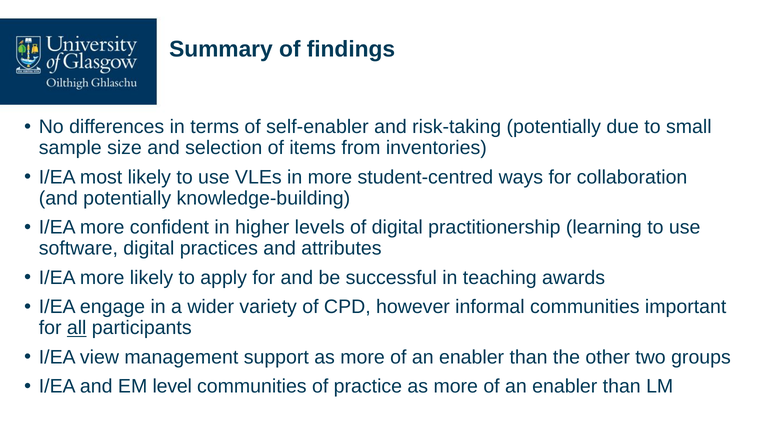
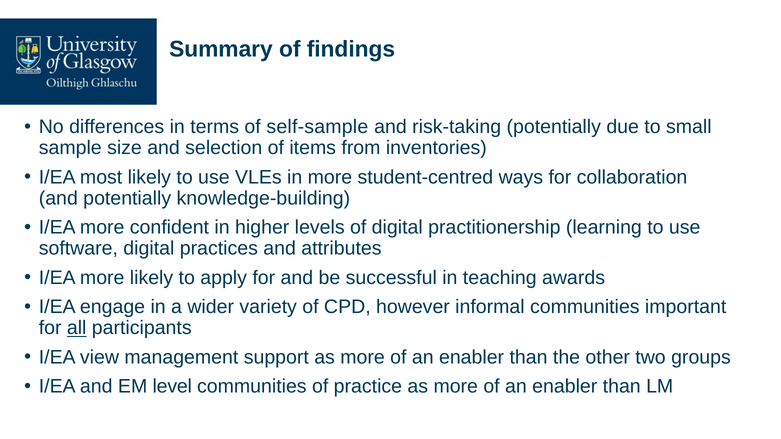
self-enabler: self-enabler -> self-sample
